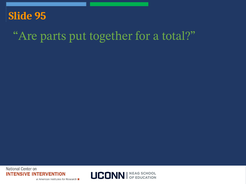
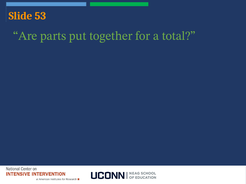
95: 95 -> 53
